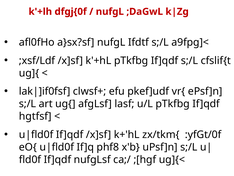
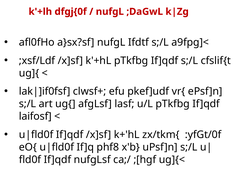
hgtfsf: hgtfsf -> laifosf
